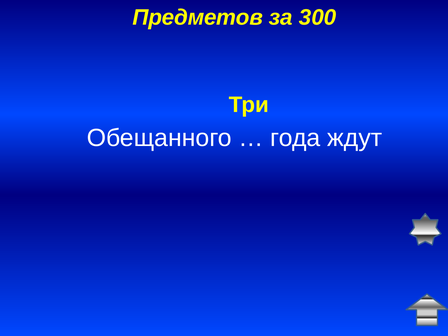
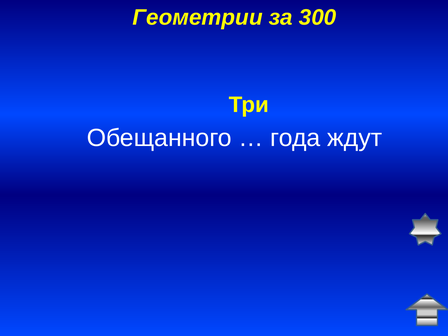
Предметов: Предметов -> Геометрии
